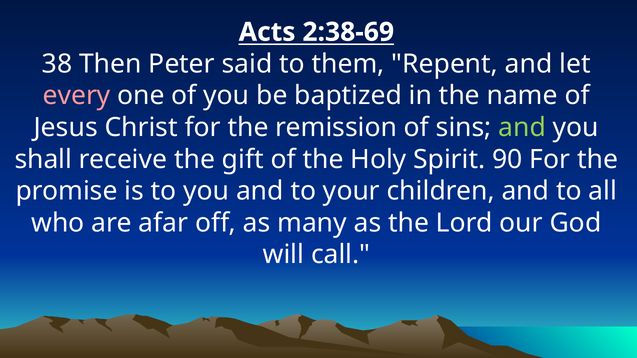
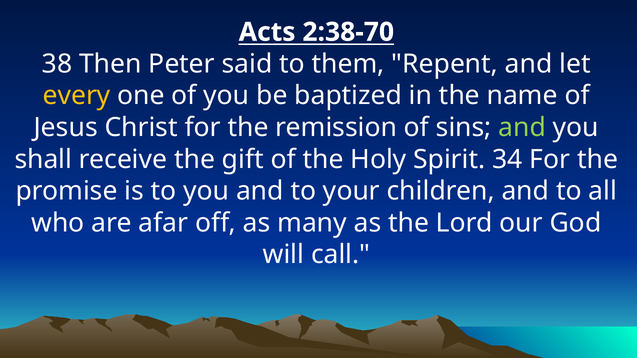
2:38-69: 2:38-69 -> 2:38-70
every colour: pink -> yellow
90: 90 -> 34
